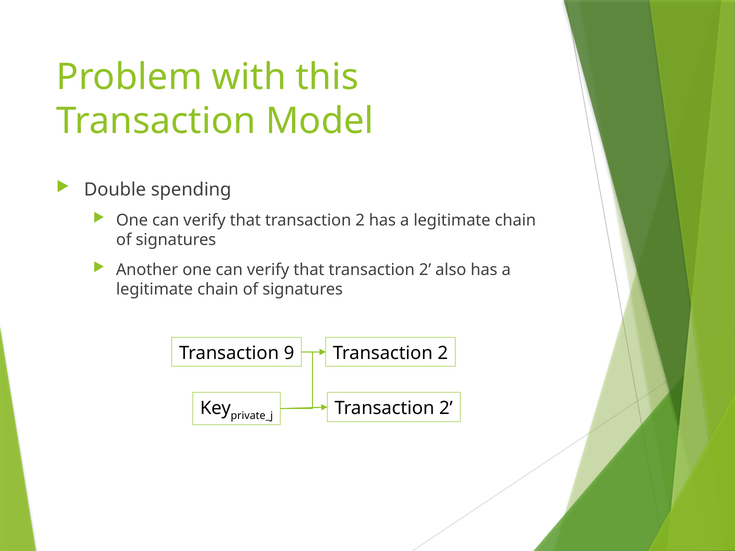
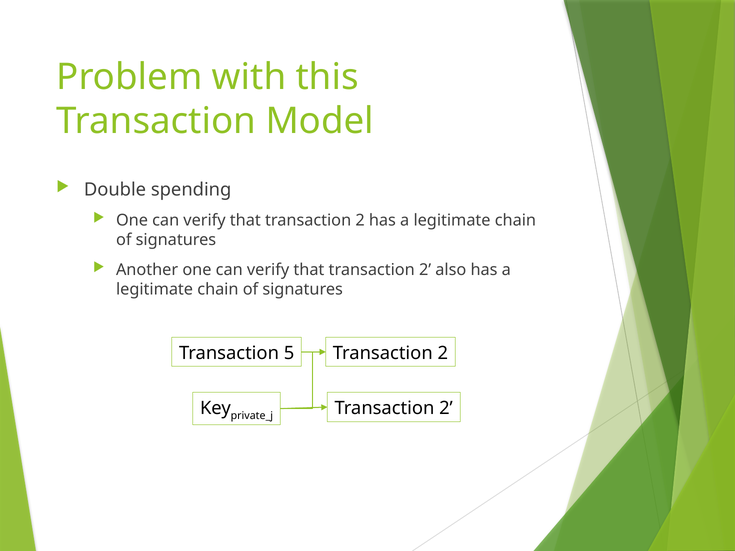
9: 9 -> 5
